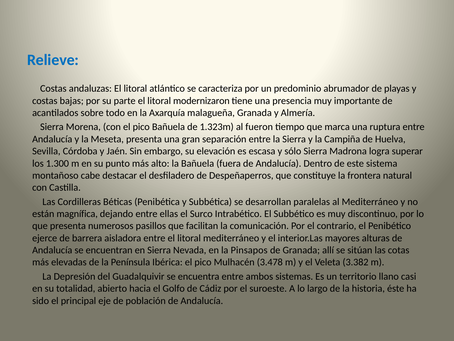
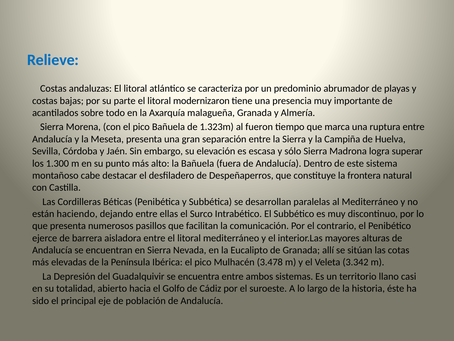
magnífica: magnífica -> haciendo
Pinsapos: Pinsapos -> Eucalipto
3.382: 3.382 -> 3.342
